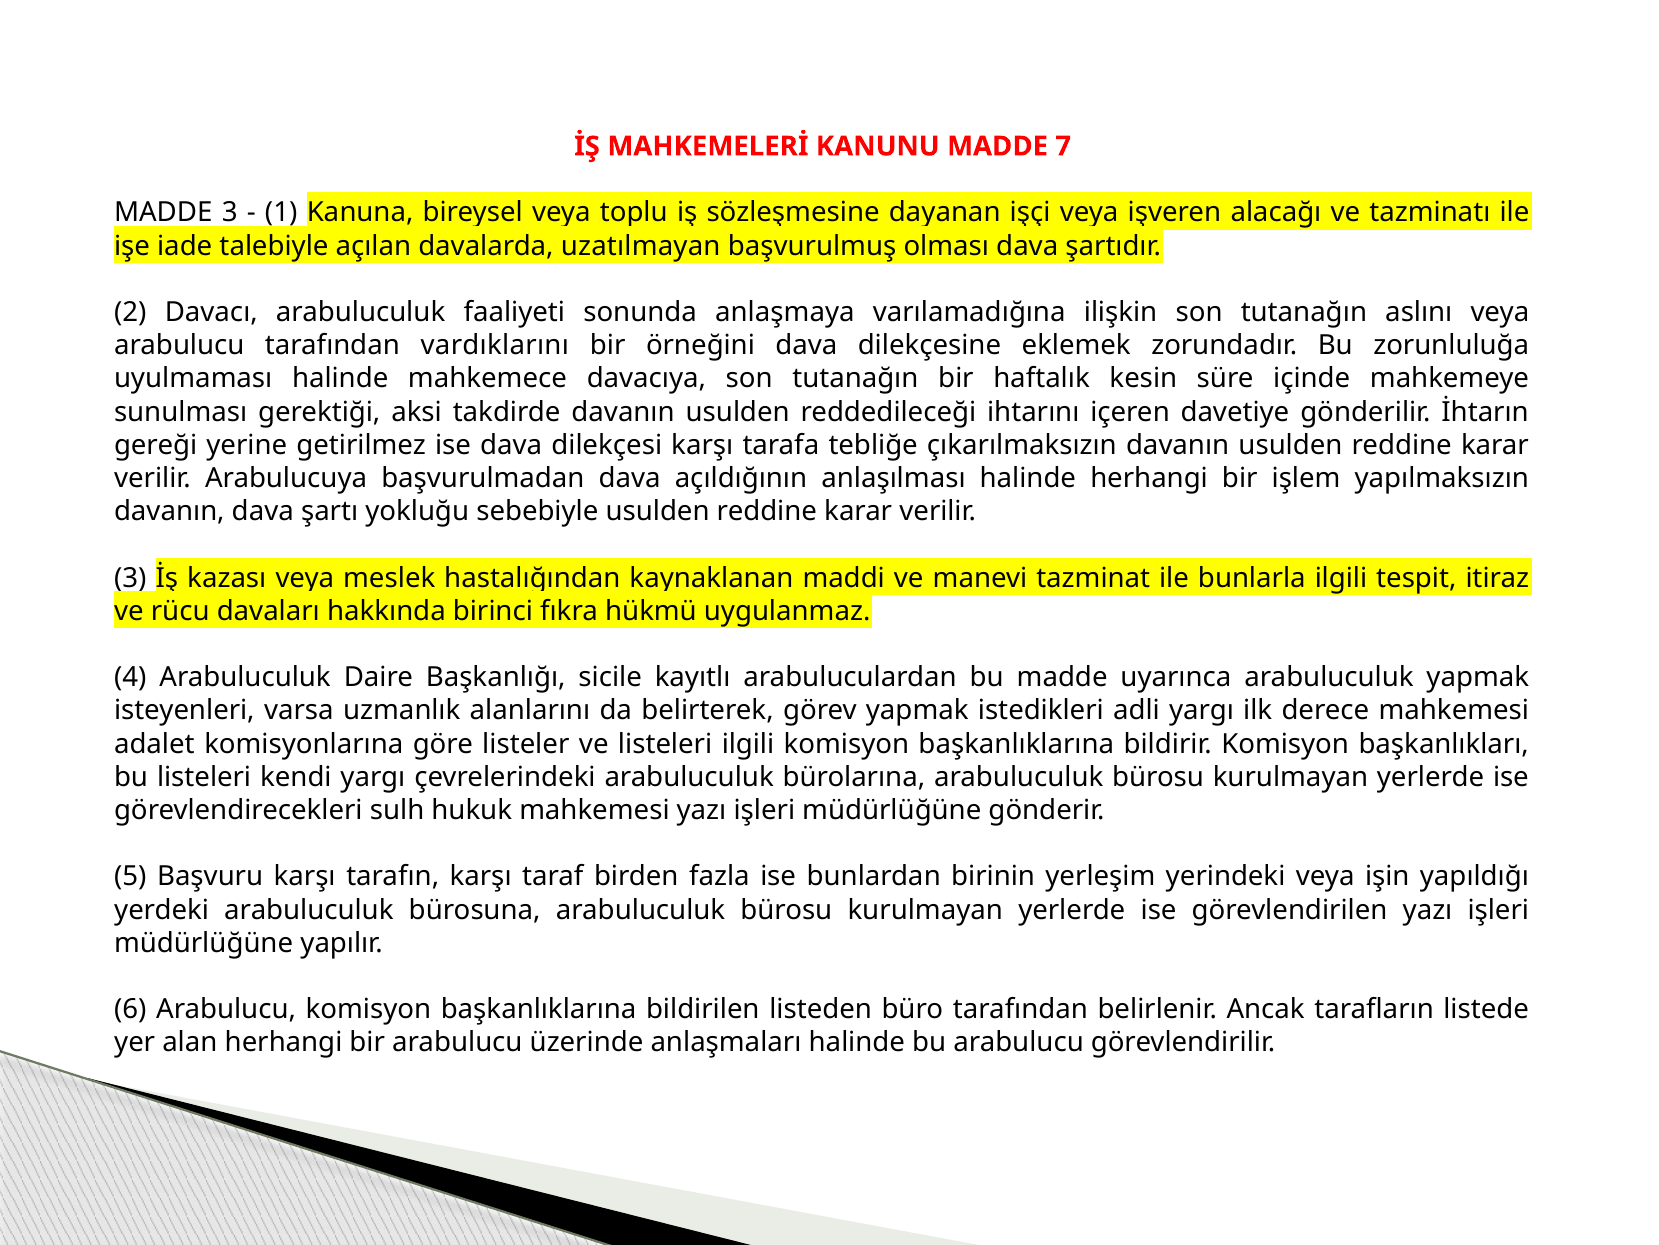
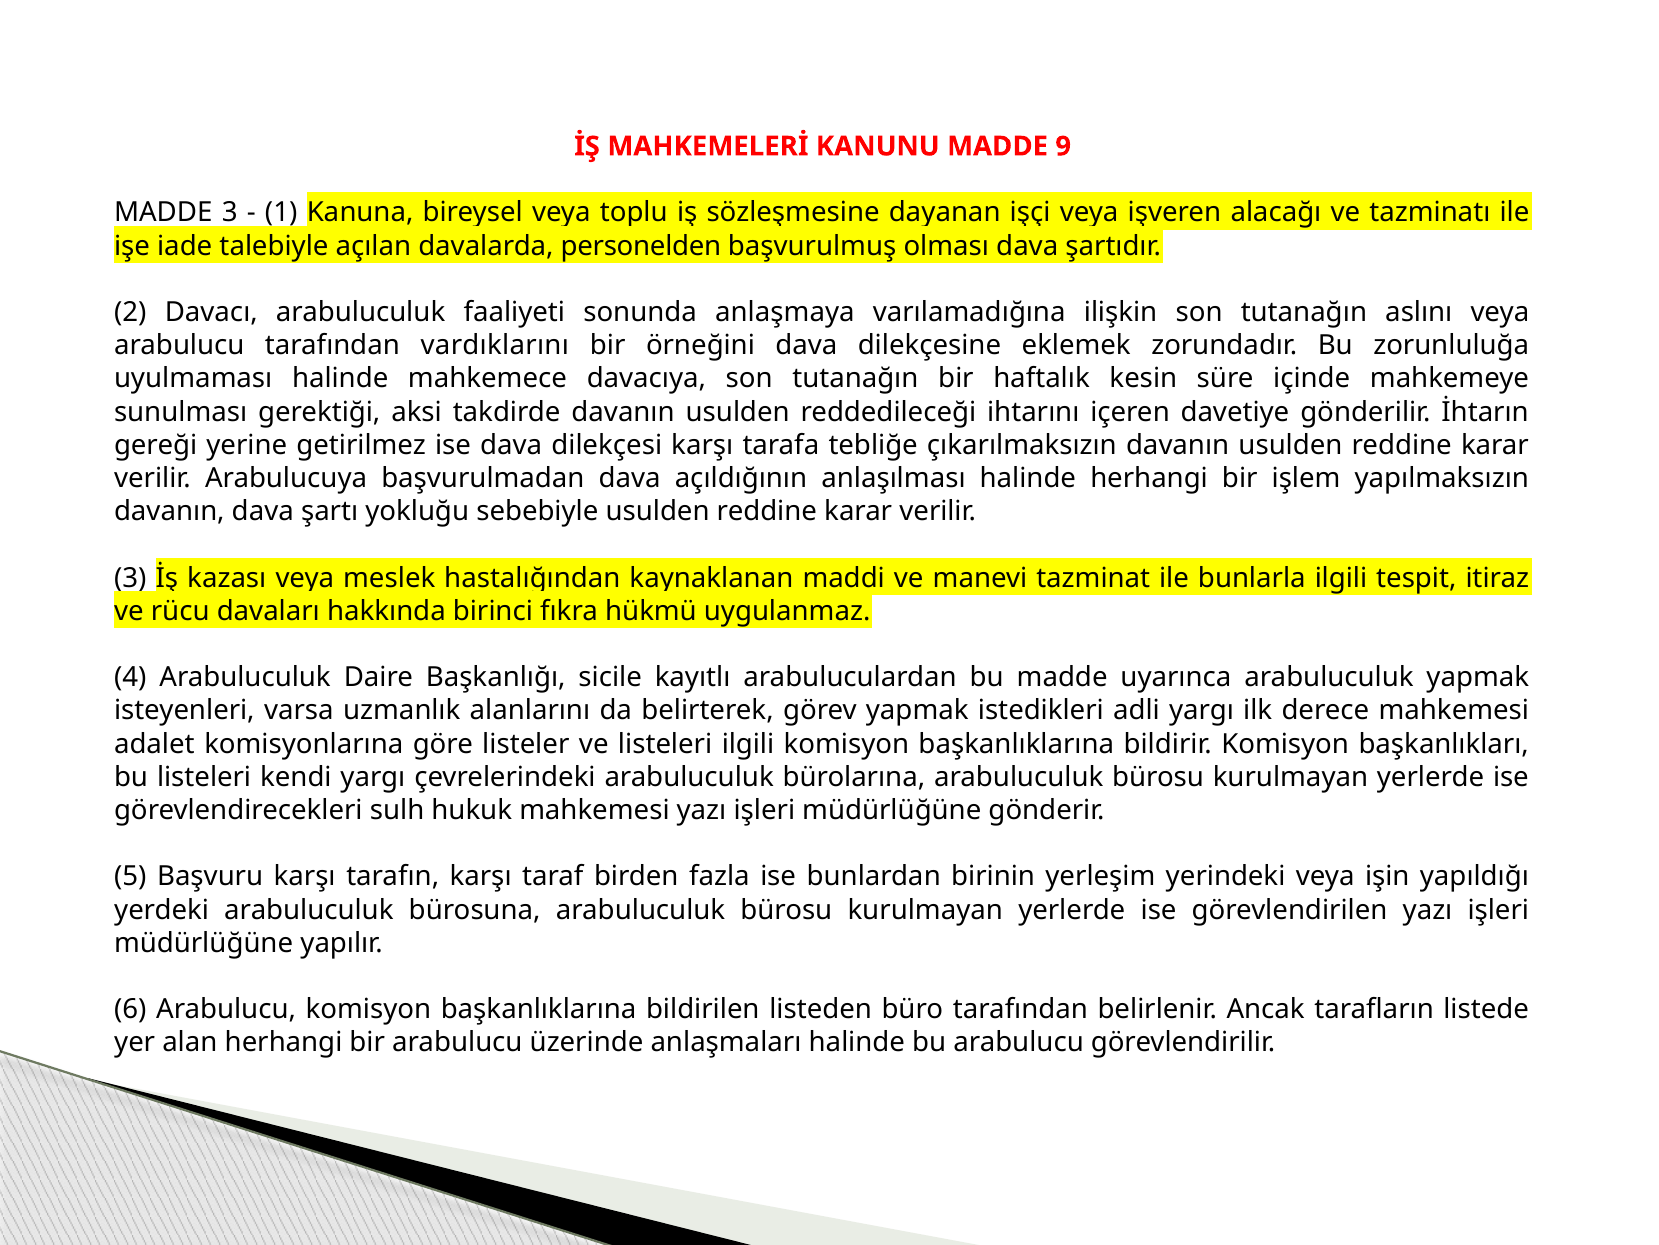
7: 7 -> 9
uzatılmayan: uzatılmayan -> personelden
